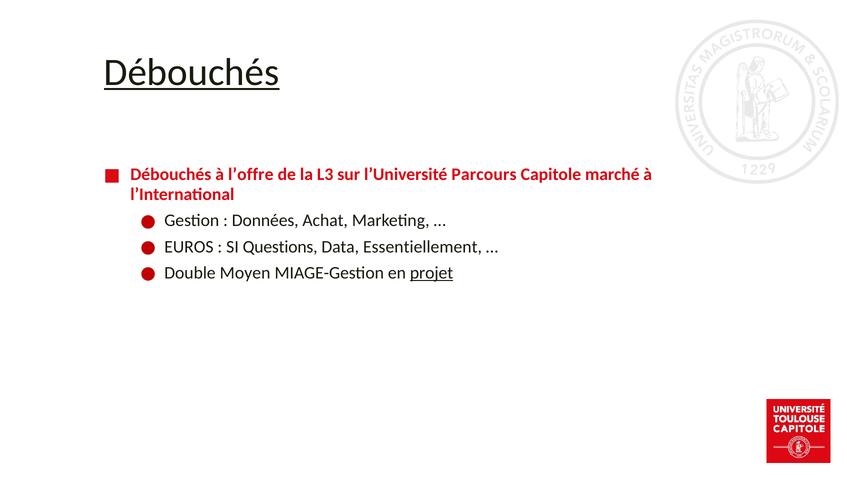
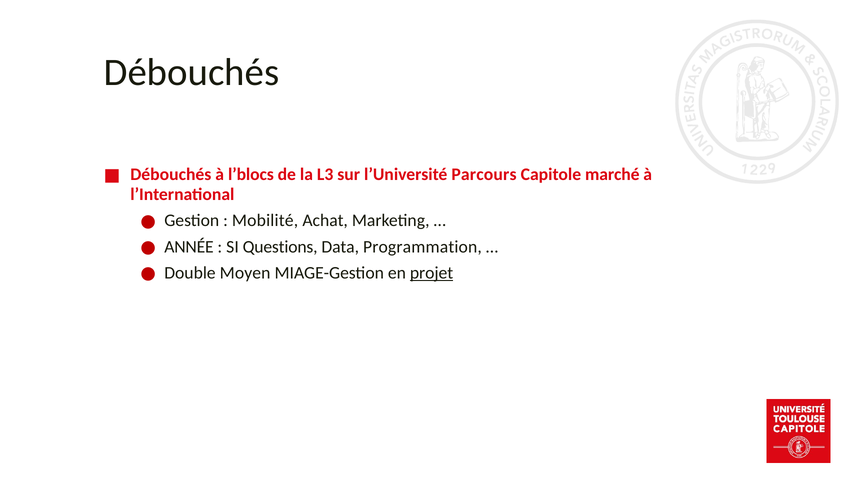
Débouchés at (192, 72) underline: present -> none
l’offre: l’offre -> l’blocs
Données: Données -> Mobilité
EUROS: EUROS -> ANNÉE
Essentiellement: Essentiellement -> Programmation
